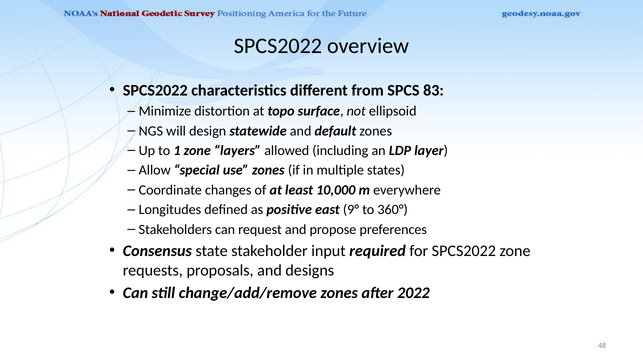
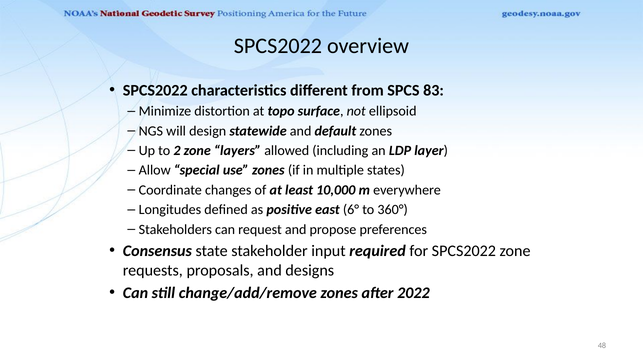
1: 1 -> 2
9°: 9° -> 6°
